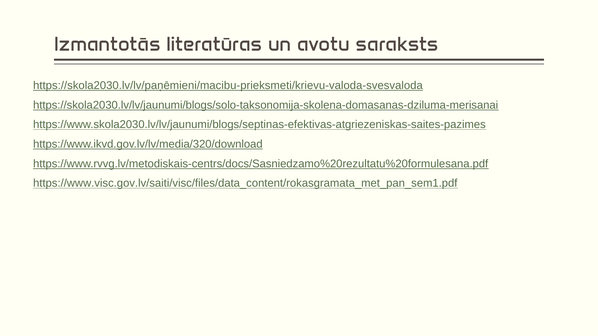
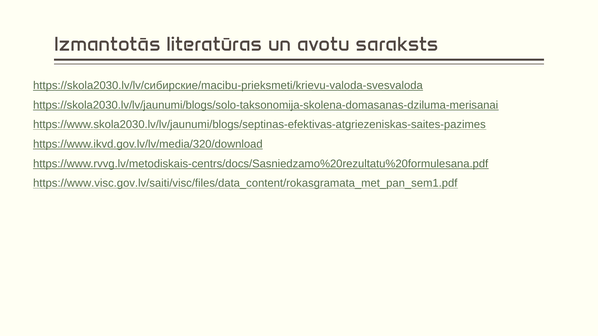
https://skola2030.lv/lv/paņēmieni/macibu-prieksmeti/krievu-valoda-svesvaloda: https://skola2030.lv/lv/paņēmieni/macibu-prieksmeti/krievu-valoda-svesvaloda -> https://skola2030.lv/lv/сибирские/macibu-prieksmeti/krievu-valoda-svesvaloda
